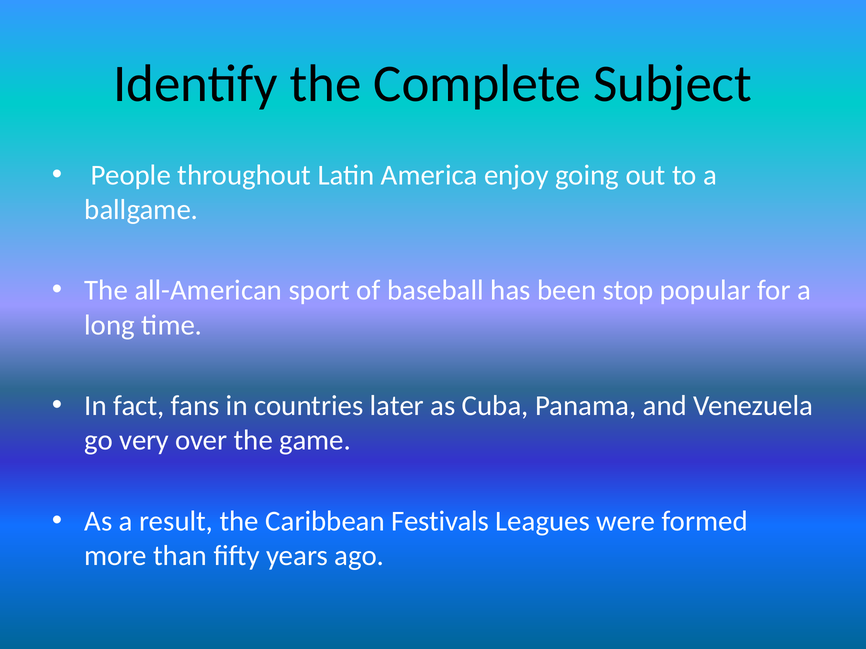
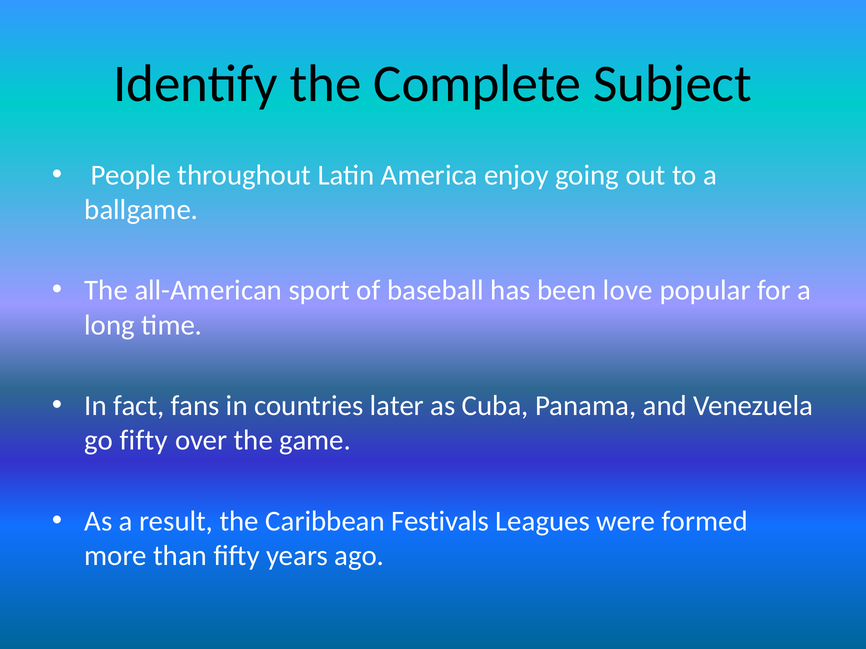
stop: stop -> love
go very: very -> fifty
